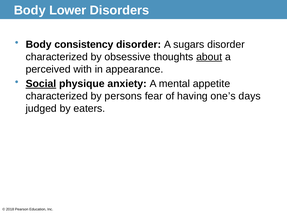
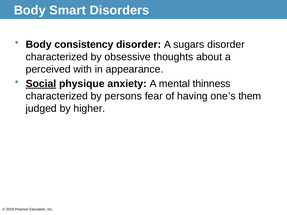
Lower: Lower -> Smart
about underline: present -> none
appetite: appetite -> thinness
days: days -> them
eaters: eaters -> higher
